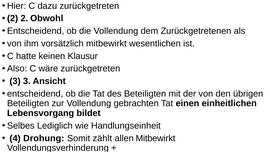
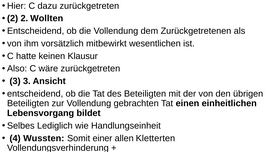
Obwohl: Obwohl -> Wollten
Drohung: Drohung -> Wussten
zählt: zählt -> einer
allen Mitbewirkt: Mitbewirkt -> Kletterten
